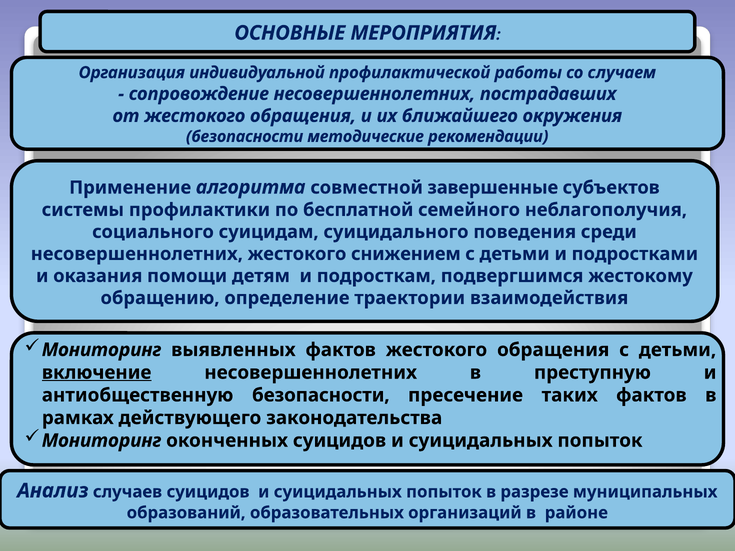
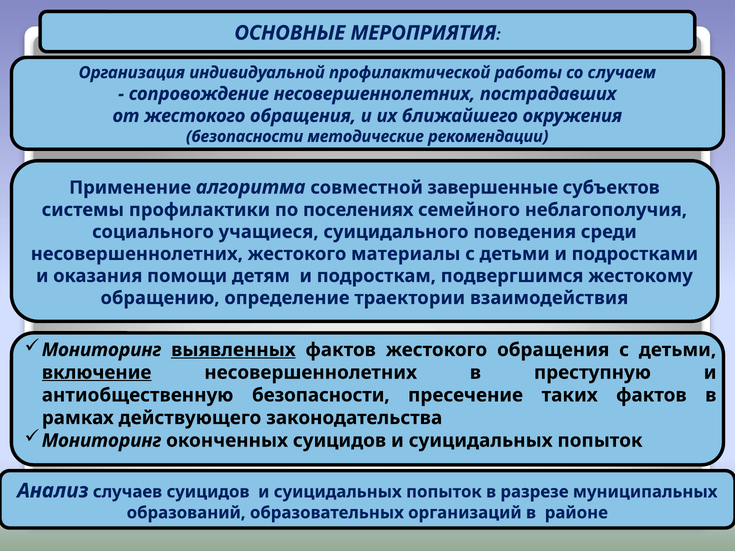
бесплатной: бесплатной -> поселениях
суицидам: суицидам -> учащиеся
снижением: снижением -> материалы
выявленных underline: none -> present
